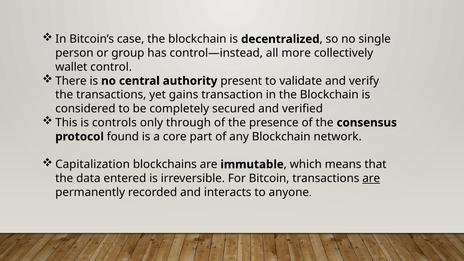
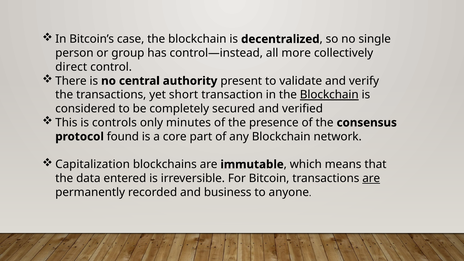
wallet: wallet -> direct
gains: gains -> short
Blockchain at (329, 95) underline: none -> present
through: through -> minutes
interacts: interacts -> business
